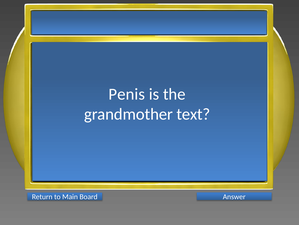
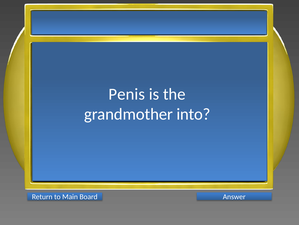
text: text -> into
